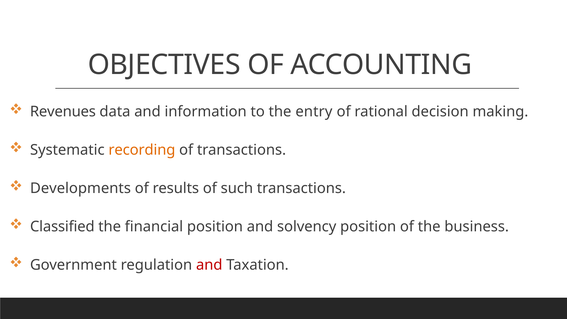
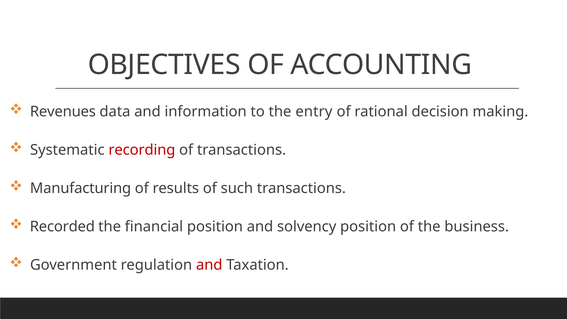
recording colour: orange -> red
Developments: Developments -> Manufacturing
Classified: Classified -> Recorded
